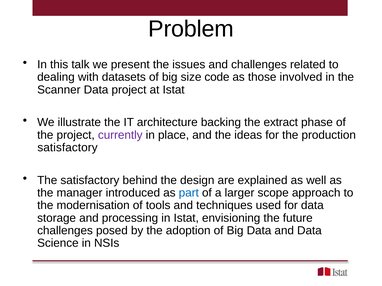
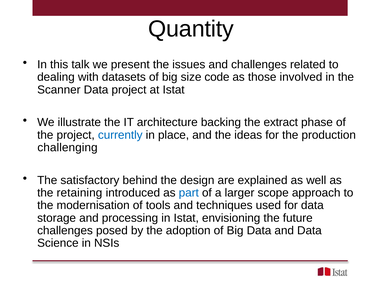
Problem: Problem -> Quantity
currently colour: purple -> blue
satisfactory at (68, 148): satisfactory -> challenging
manager: manager -> retaining
